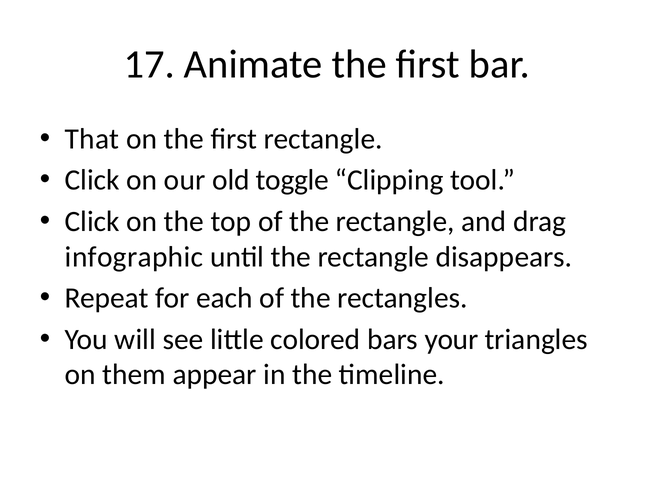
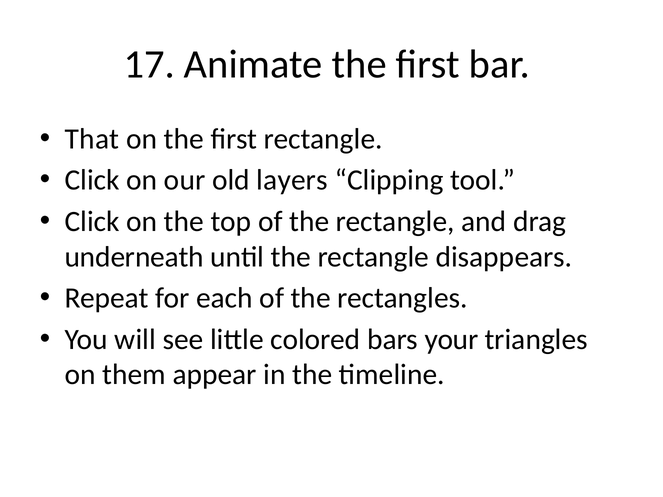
toggle: toggle -> layers
infographic: infographic -> underneath
